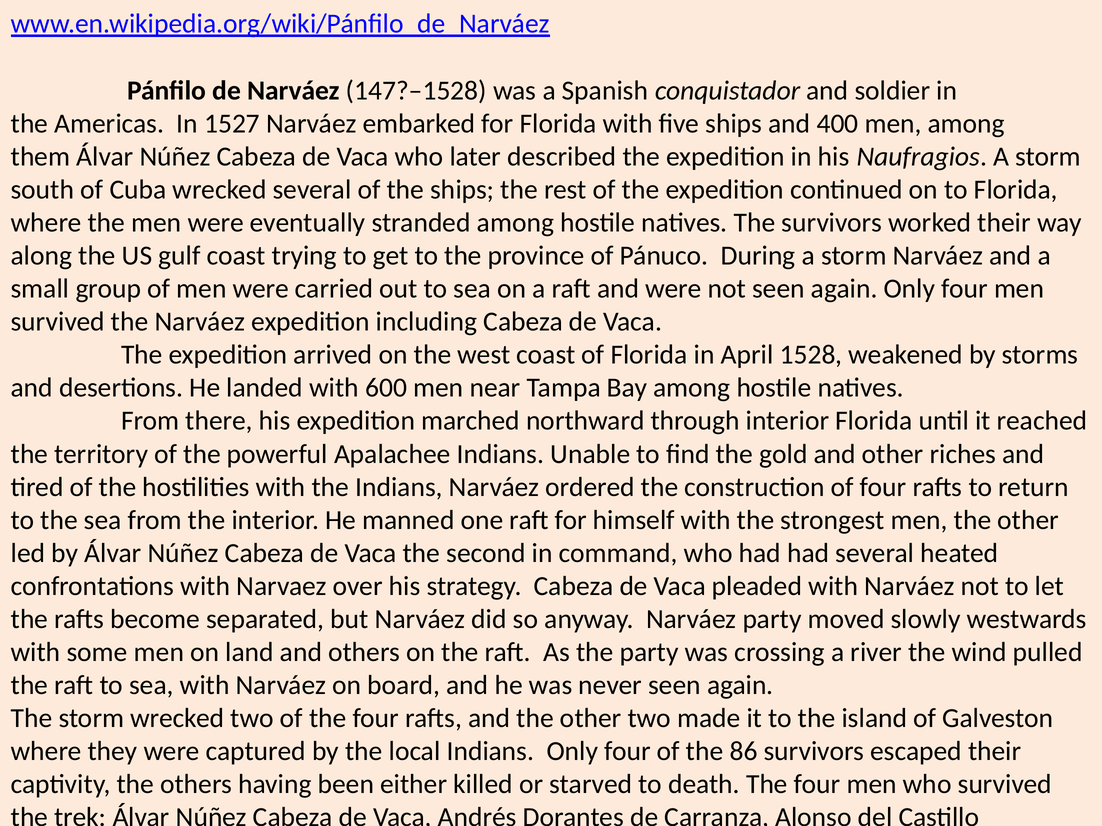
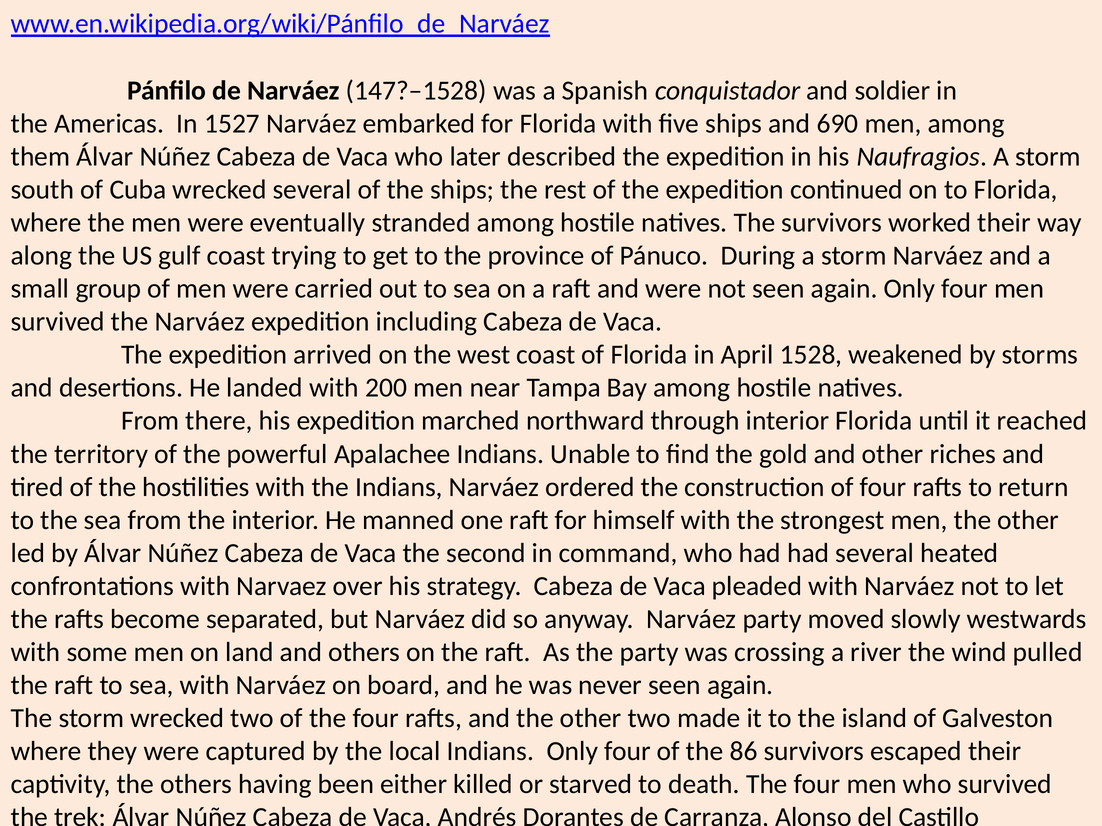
400: 400 -> 690
600: 600 -> 200
